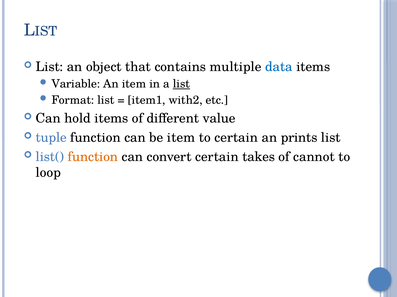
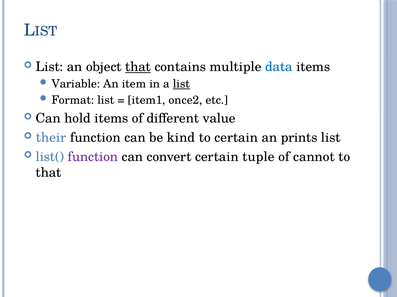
that at (138, 67) underline: none -> present
with2: with2 -> once2
tuple: tuple -> their
be item: item -> kind
function at (93, 157) colour: orange -> purple
takes: takes -> tuple
loop at (48, 173): loop -> that
